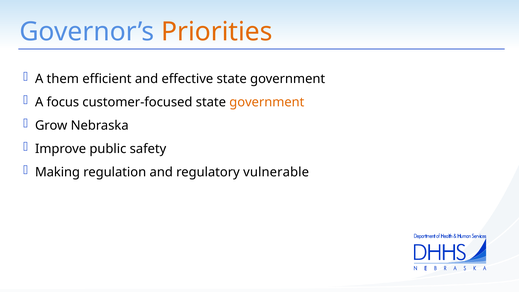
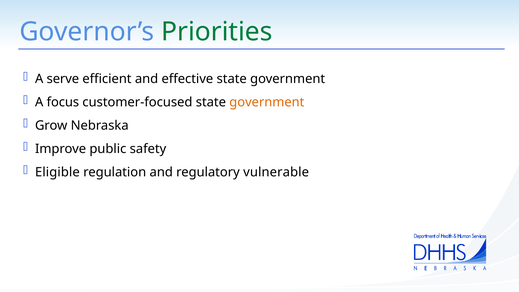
Priorities colour: orange -> green
them: them -> serve
Making: Making -> Eligible
